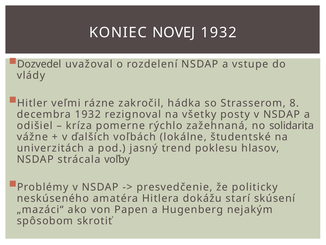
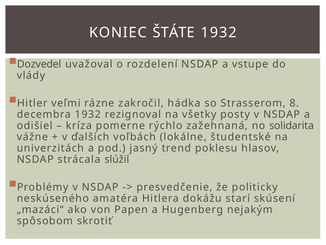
NOVEJ: NOVEJ -> ŠTÁTE
voľby: voľby -> slúžil
